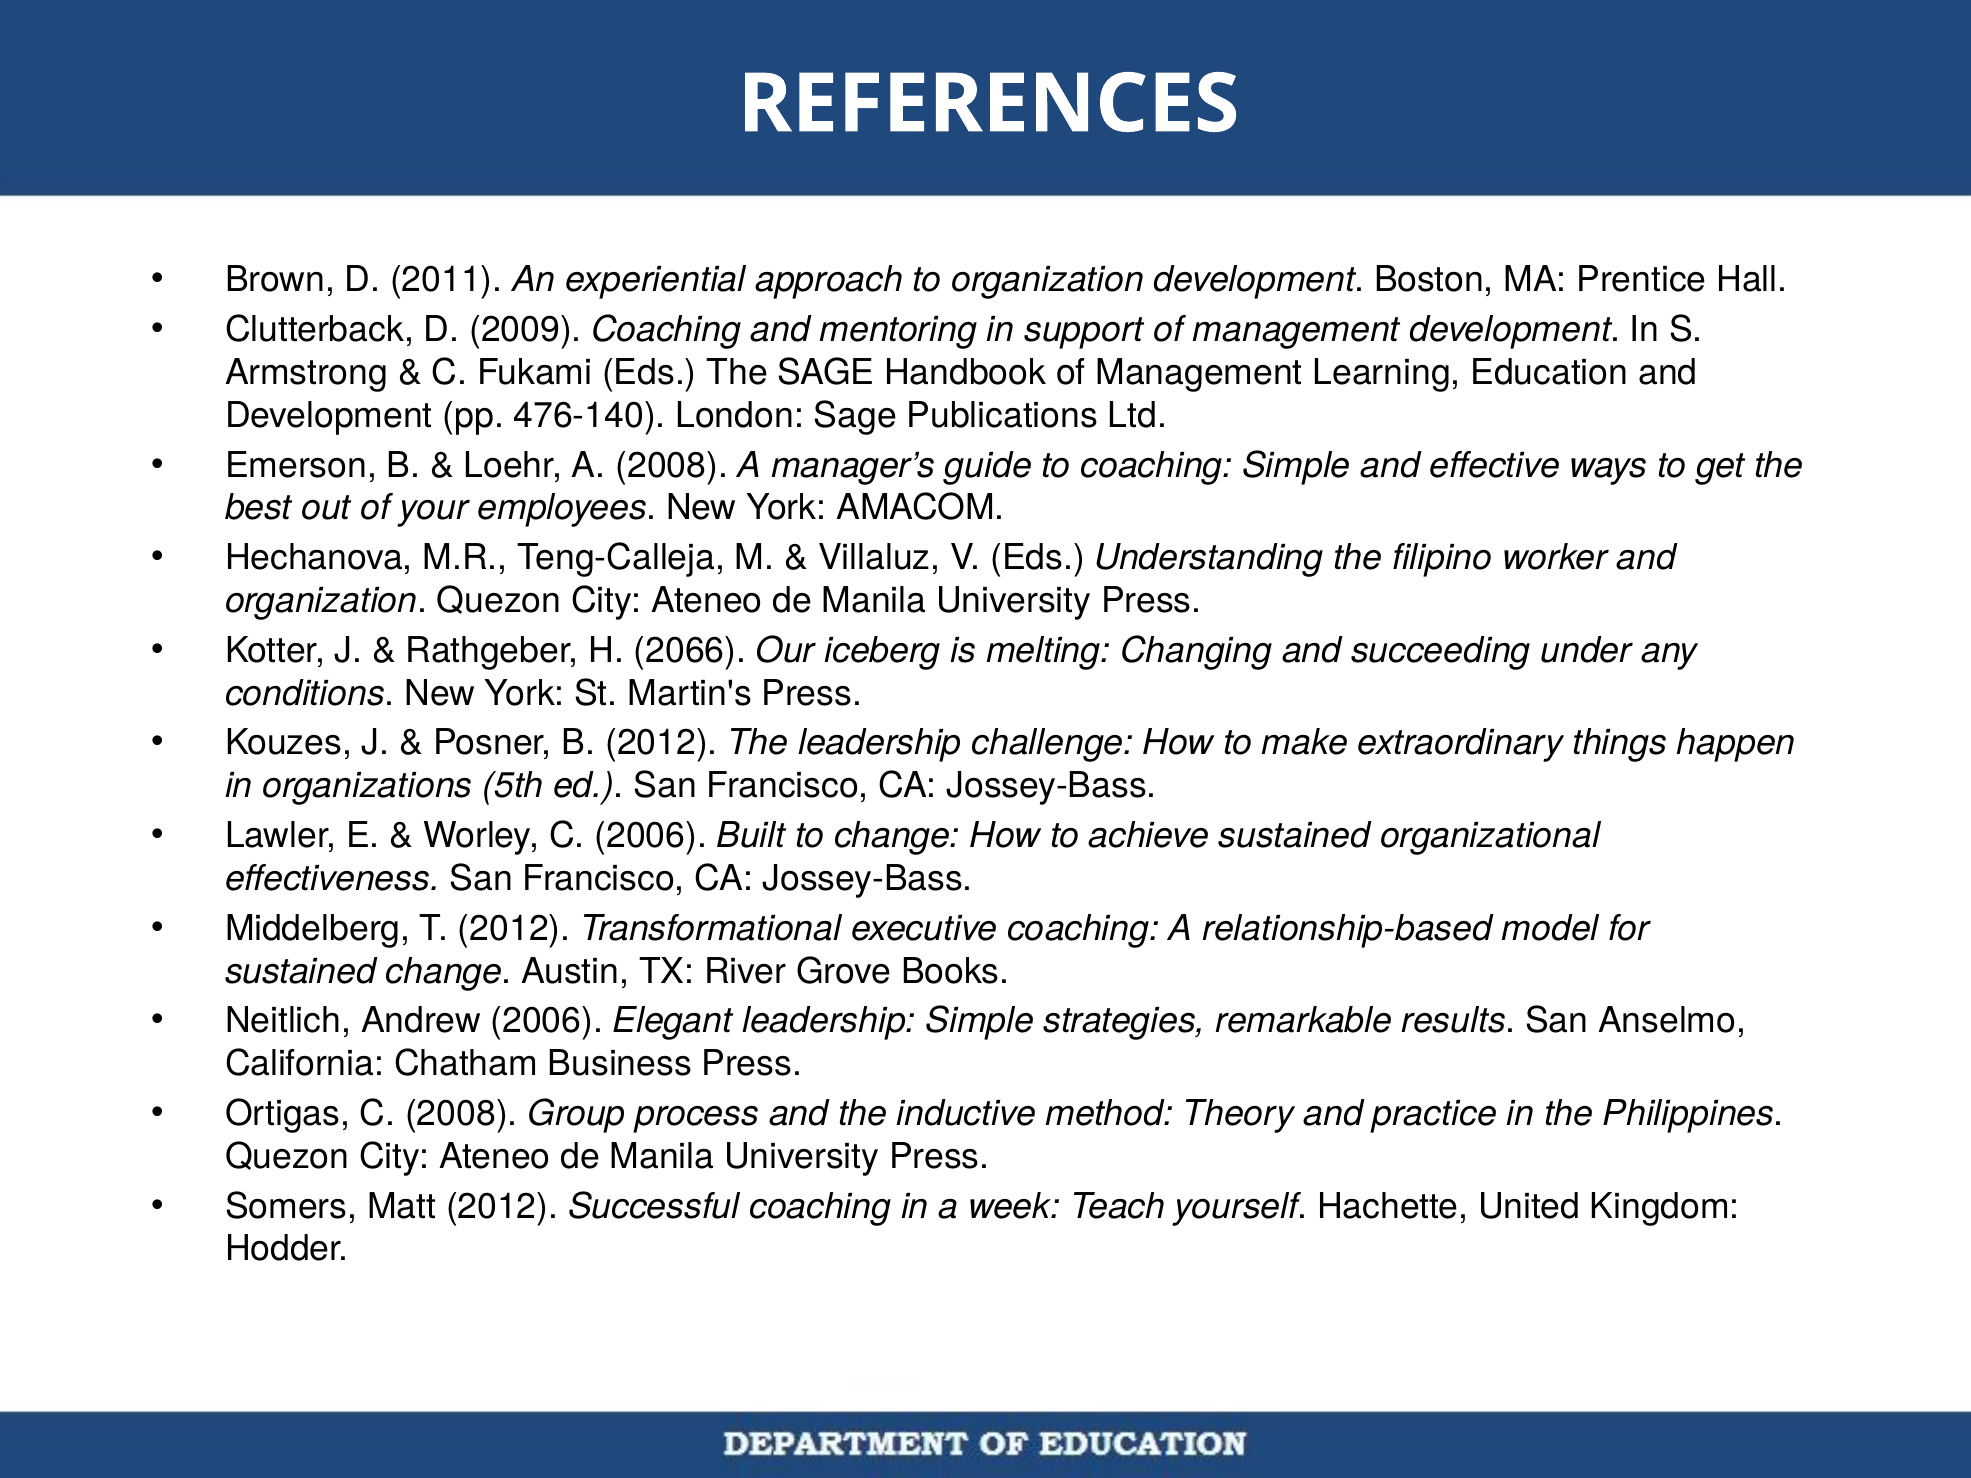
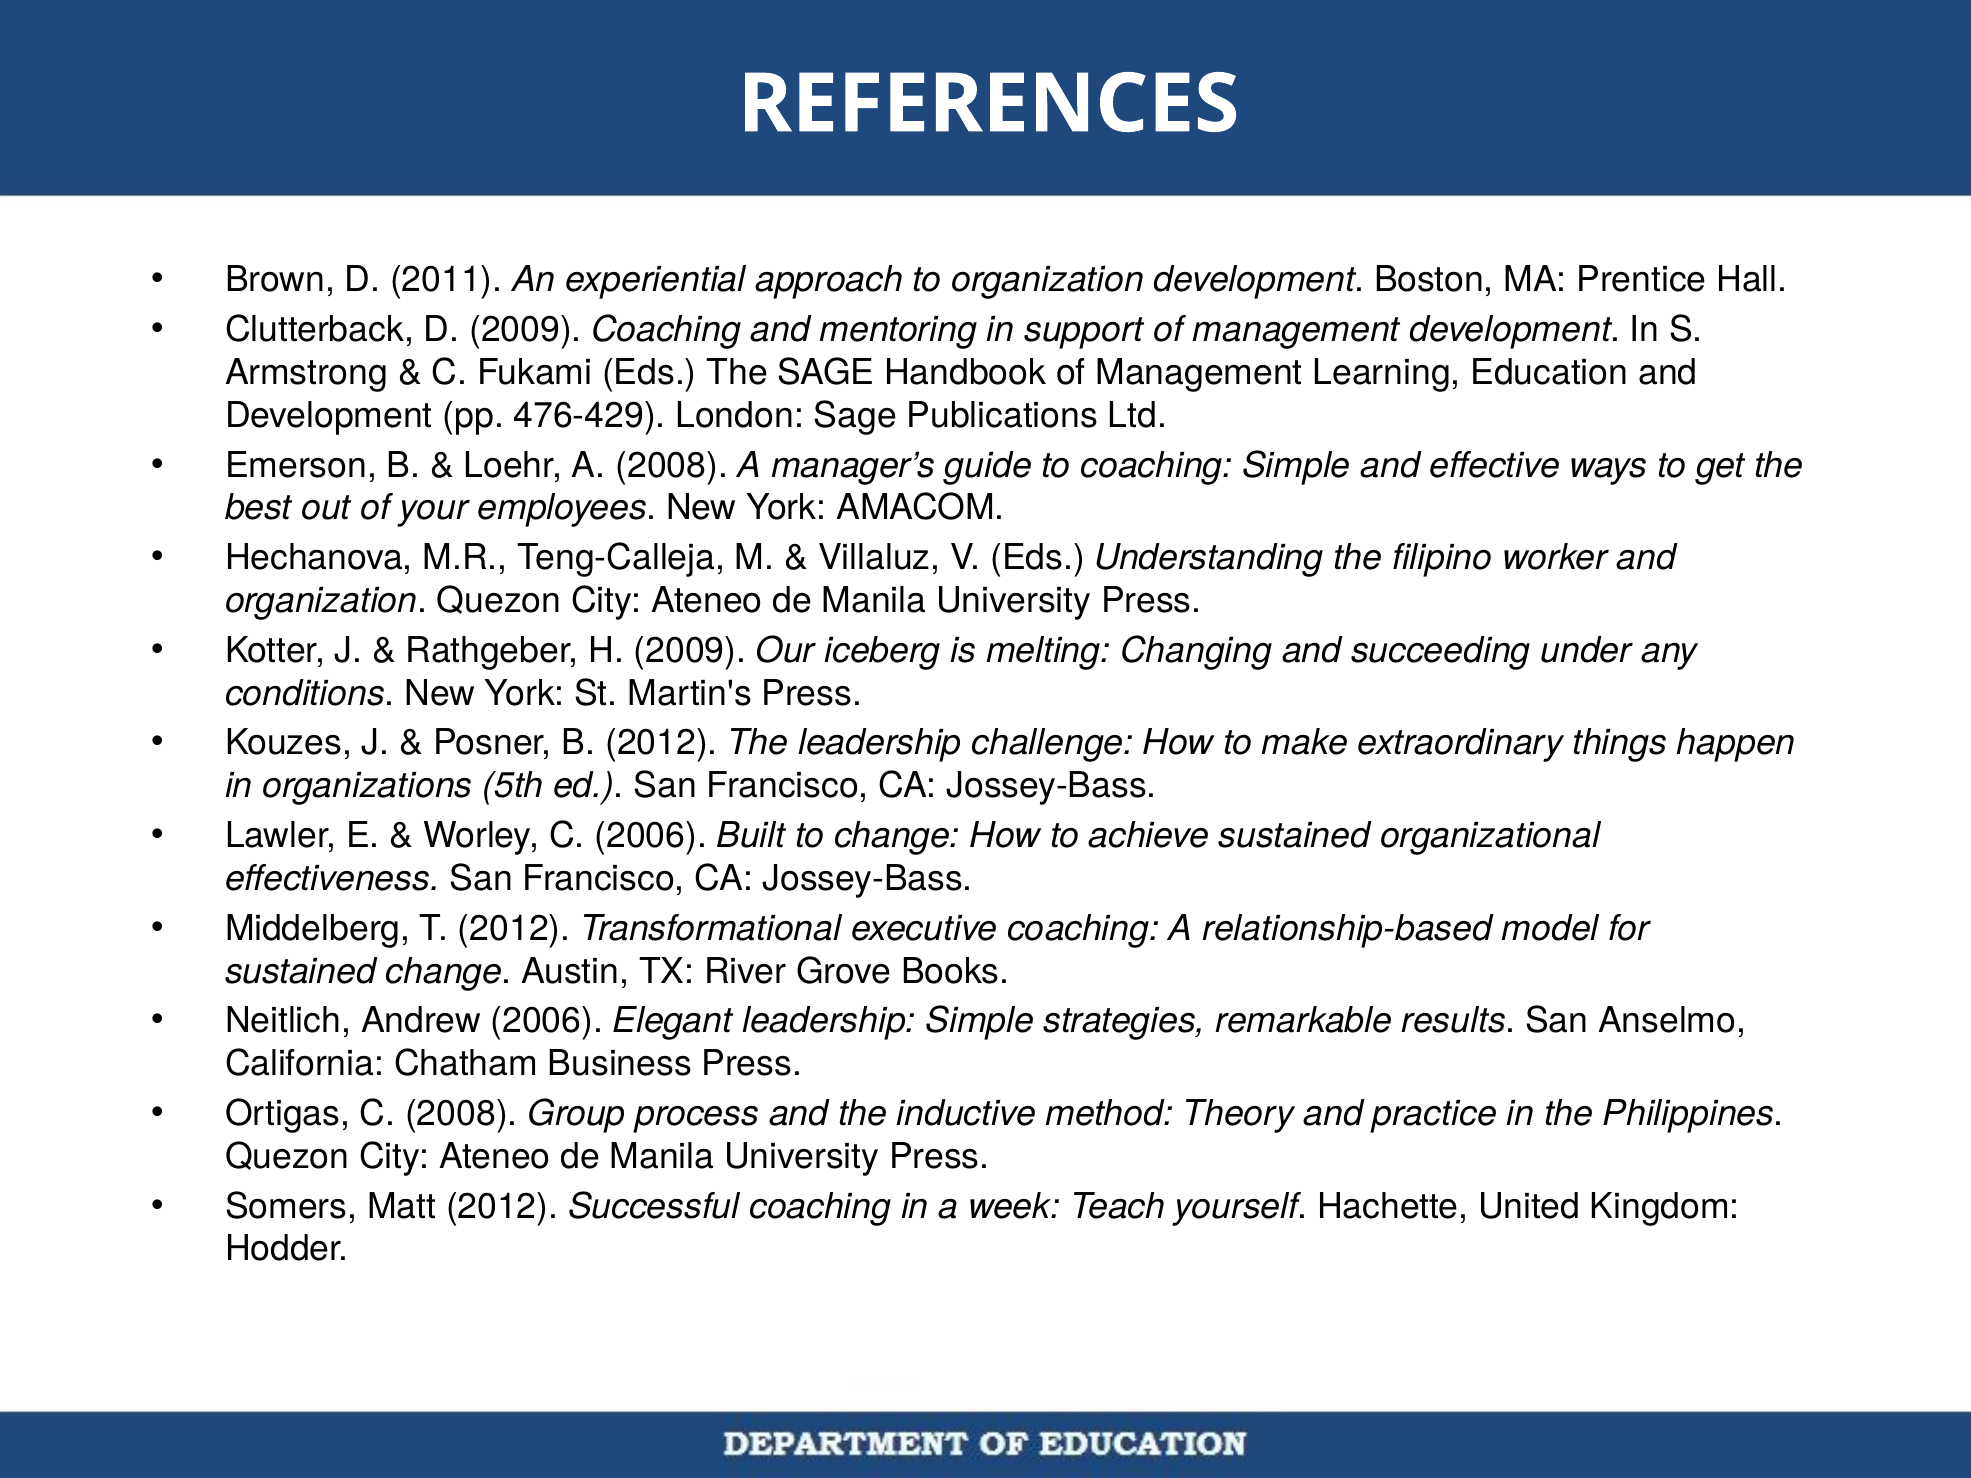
476-140: 476-140 -> 476-429
H 2066: 2066 -> 2009
